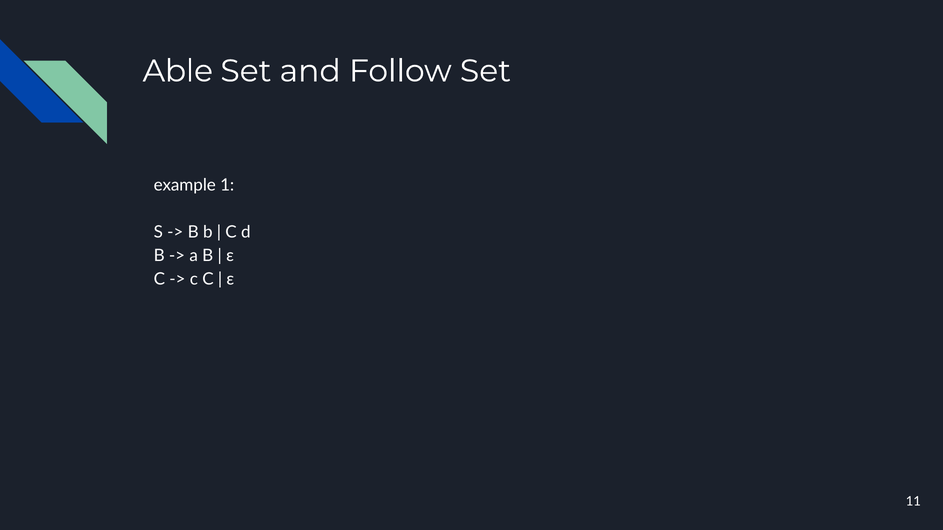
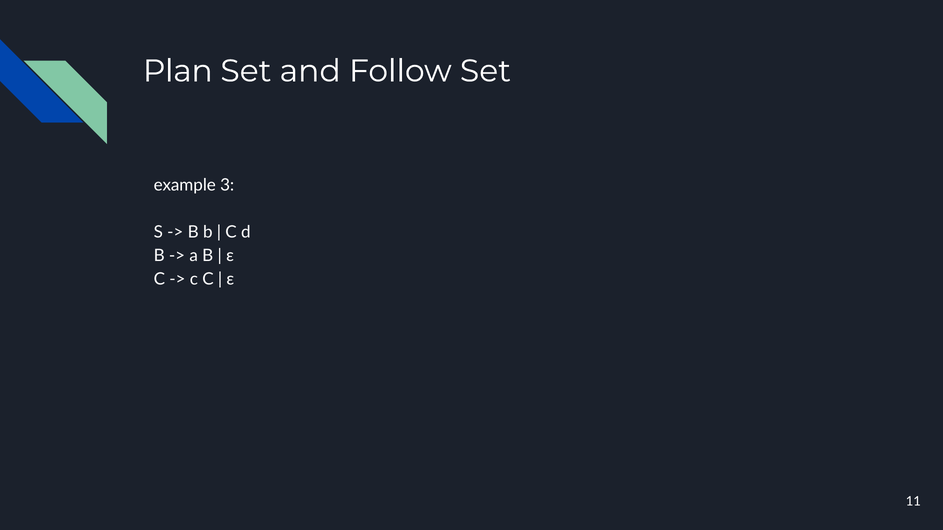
Able: Able -> Plan
1: 1 -> 3
